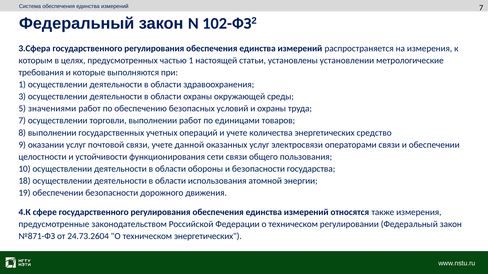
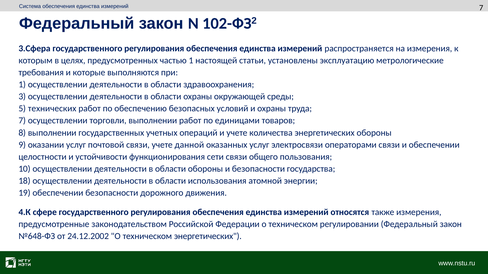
установлении: установлении -> эксплуатацию
значениями: значениями -> технических
энергетических средство: средство -> обороны
№871-ФЗ: №871-ФЗ -> №648-ФЗ
24.73.2604: 24.73.2604 -> 24.12.2002
